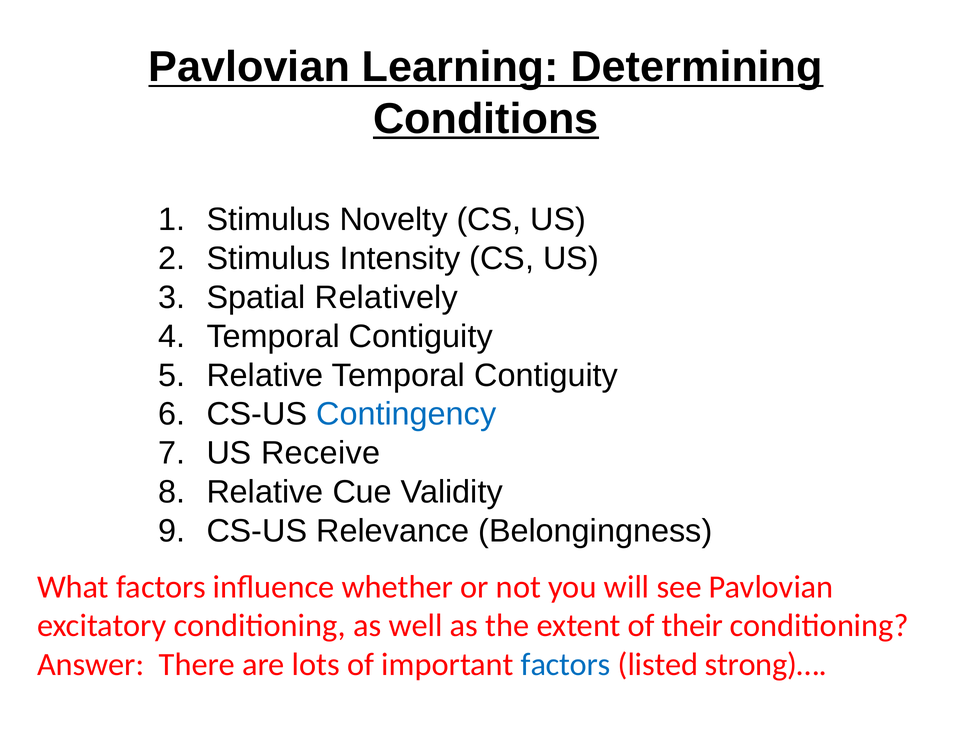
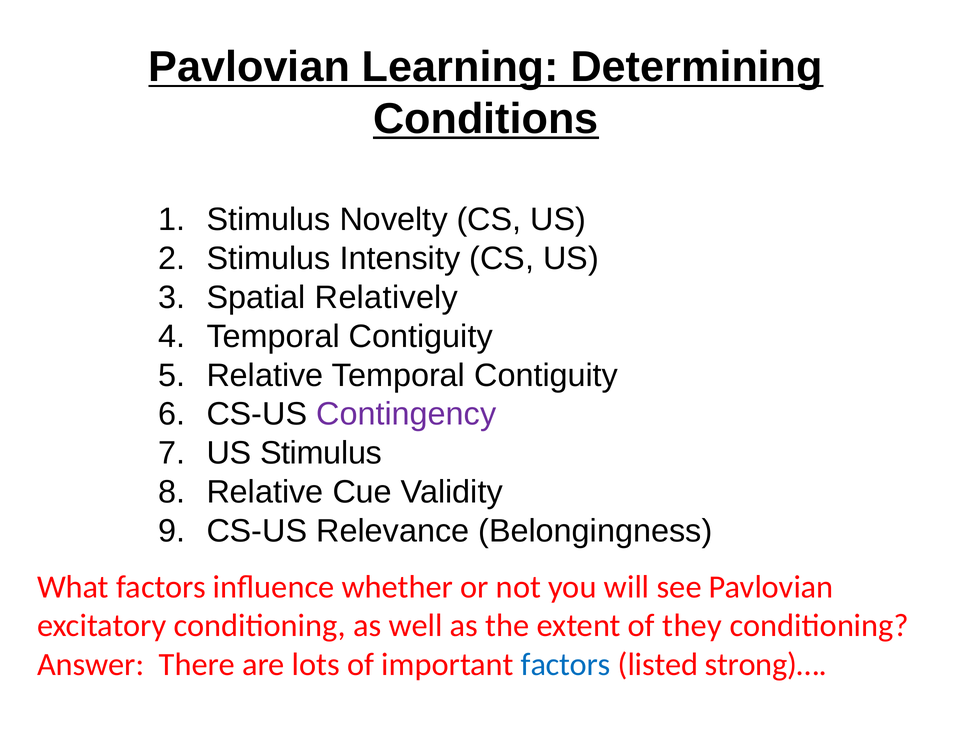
Contingency colour: blue -> purple
US Receive: Receive -> Stimulus
their: their -> they
